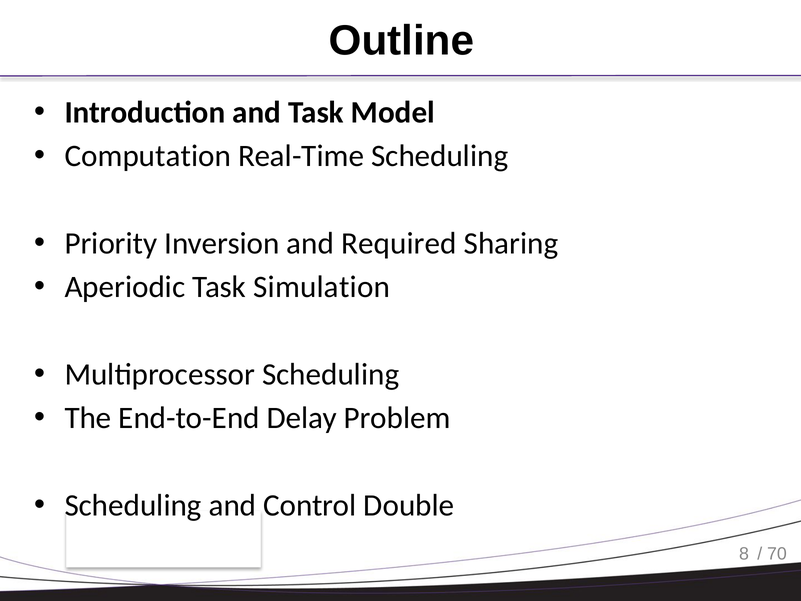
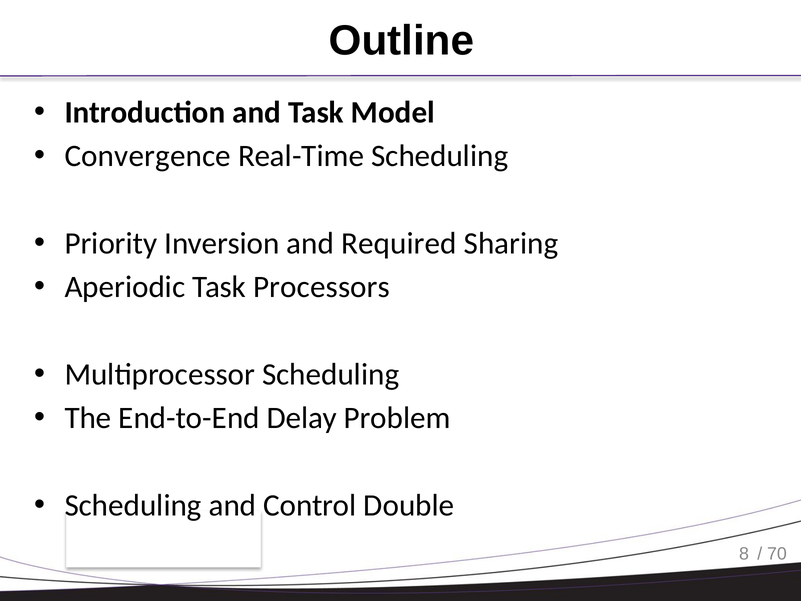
Computation: Computation -> Convergence
Simulation: Simulation -> Processors
